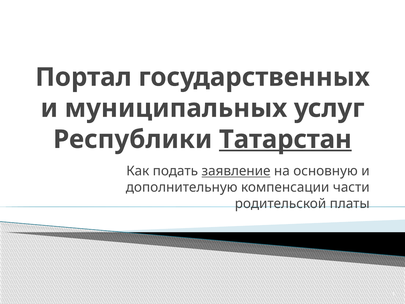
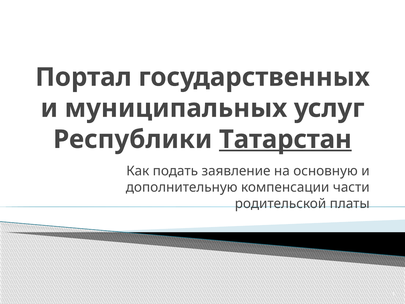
заявление underline: present -> none
